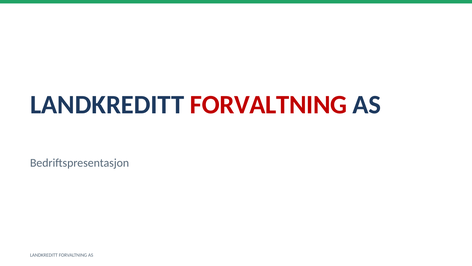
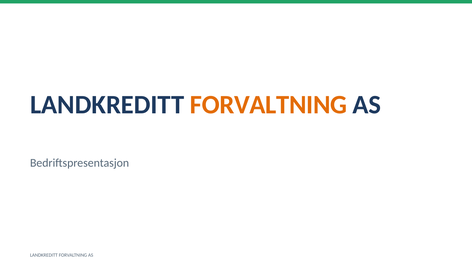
FORVALTNING at (269, 105) colour: red -> orange
